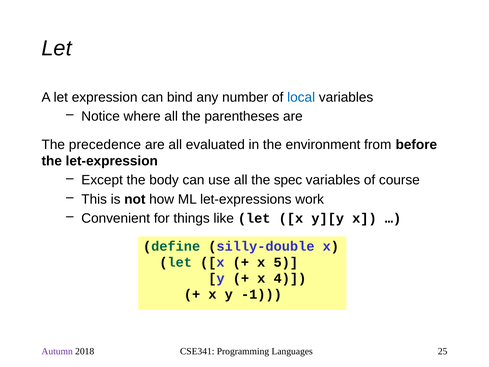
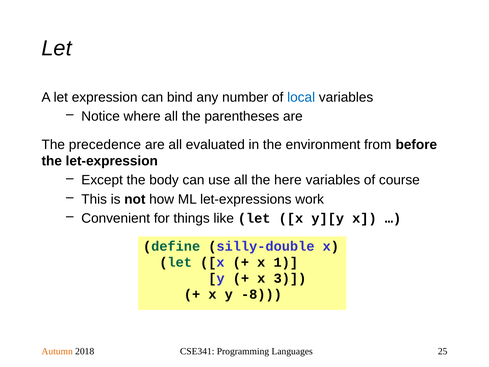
spec: spec -> here
5: 5 -> 1
4: 4 -> 3
-1: -1 -> -8
Autumn colour: purple -> orange
